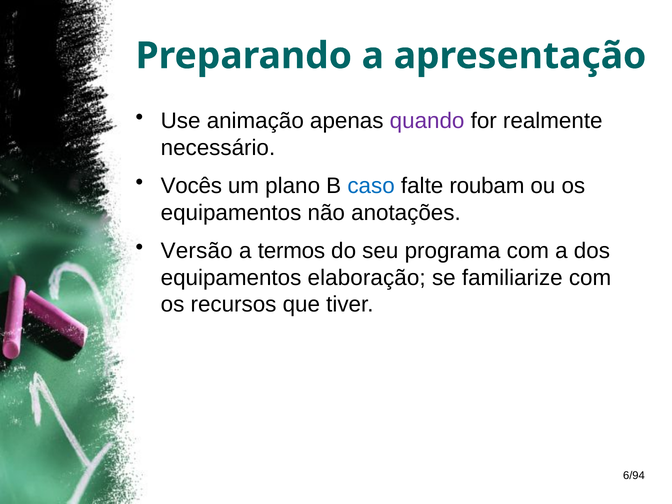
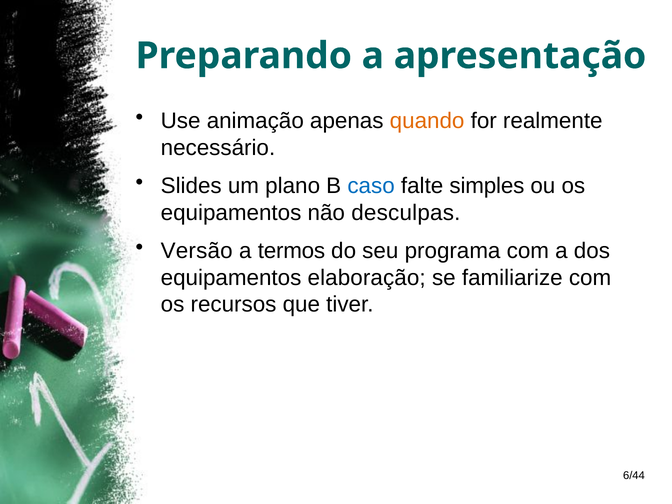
quando colour: purple -> orange
Vocês: Vocês -> Slides
roubam: roubam -> simples
anotações: anotações -> desculpas
6/94: 6/94 -> 6/44
